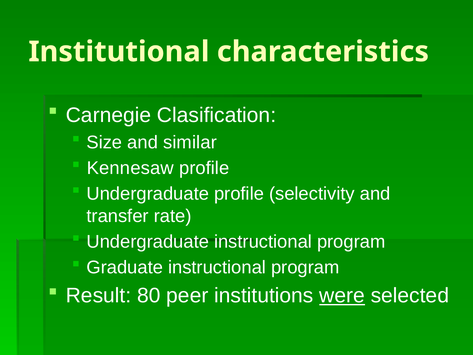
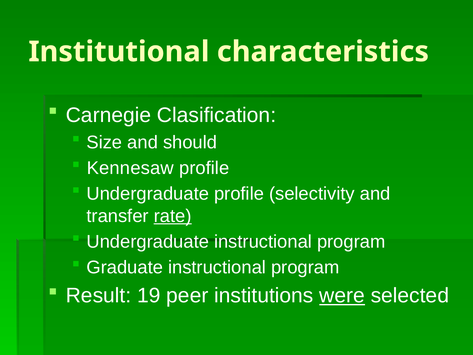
similar: similar -> should
rate underline: none -> present
80: 80 -> 19
